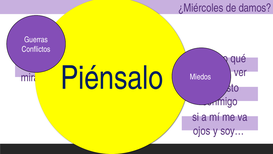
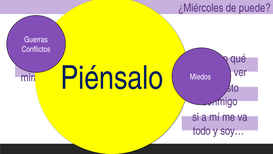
damos: damos -> puede
ojos at (202, 131): ojos -> todo
